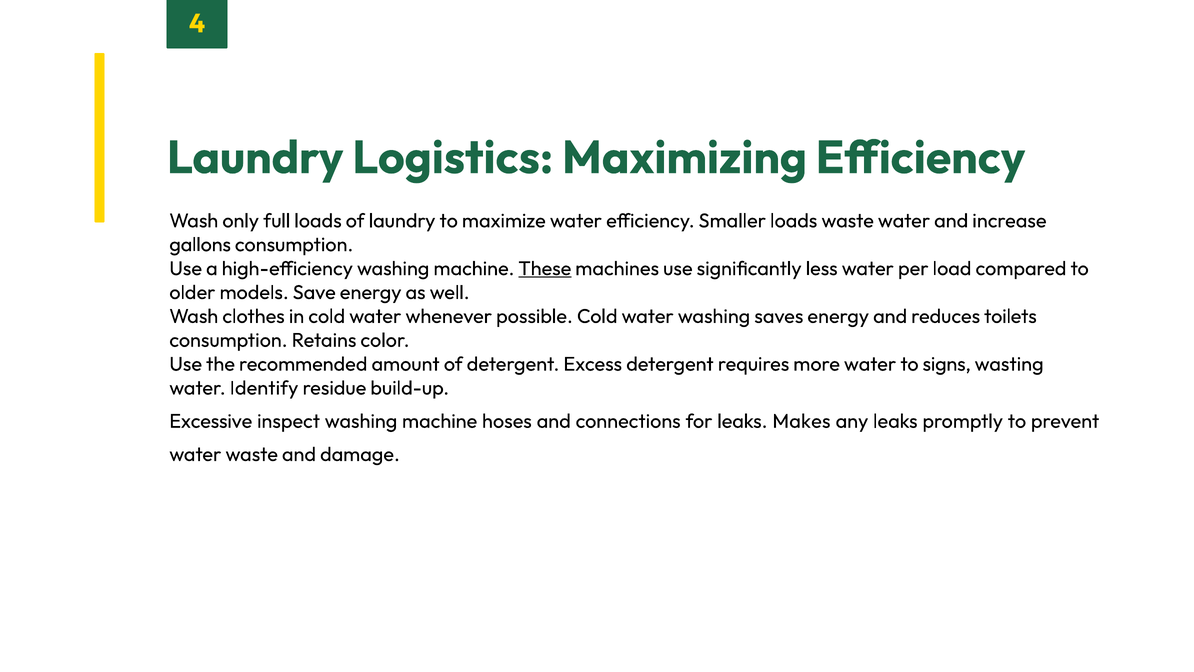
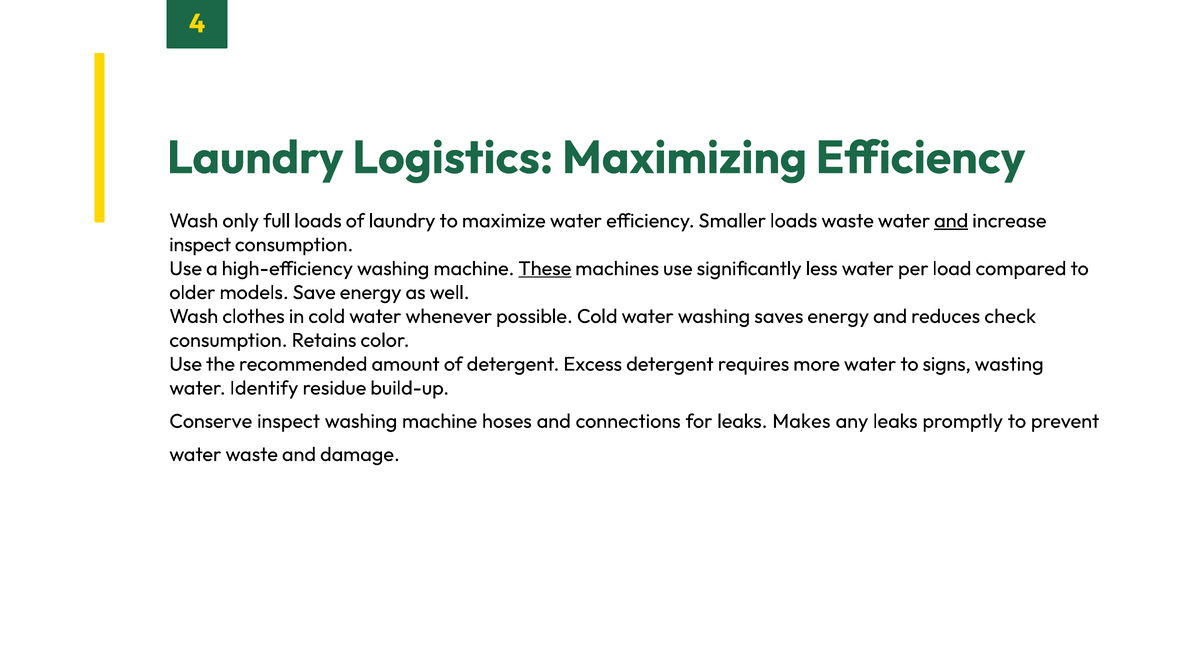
and at (951, 221) underline: none -> present
gallons at (200, 245): gallons -> inspect
toilets: toilets -> check
Excessive: Excessive -> Conserve
